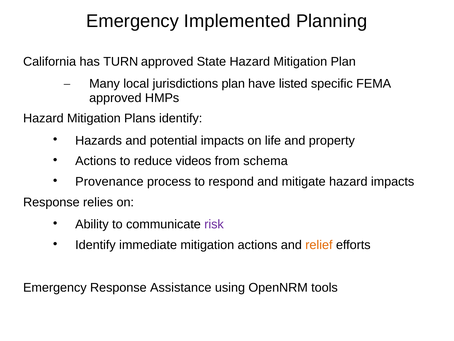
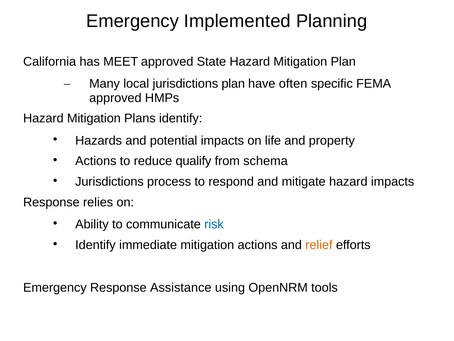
TURN: TURN -> MEET
listed: listed -> often
videos: videos -> qualify
Provenance at (109, 182): Provenance -> Jurisdictions
risk colour: purple -> blue
